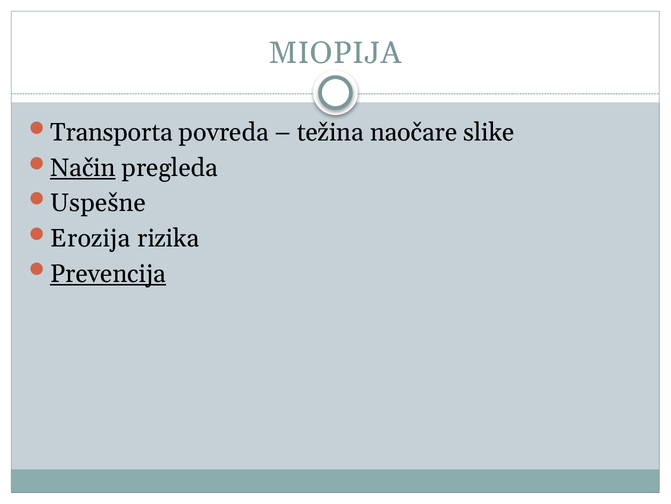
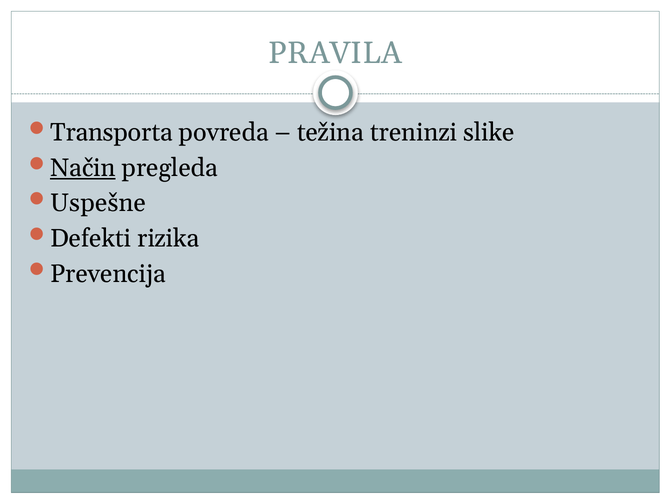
MIOPIJA: MIOPIJA -> PRAVILA
naočare: naočare -> treninzi
Erozija: Erozija -> Defekti
Prevencija underline: present -> none
